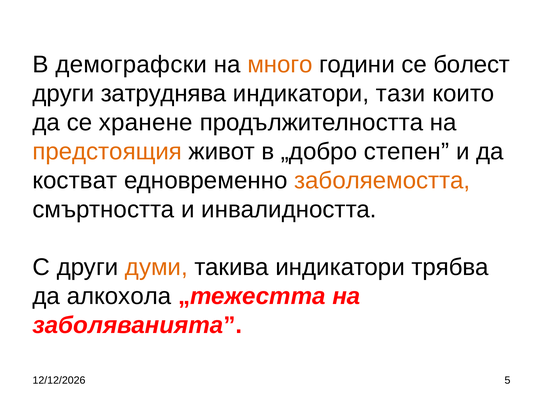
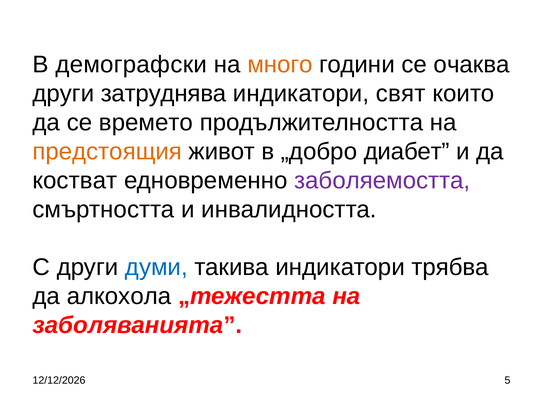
болест: болест -> очаква
тази: тази -> свят
хранене: хранене -> времето
степен: степен -> диабет
заболяемостта colour: orange -> purple
думи colour: orange -> blue
